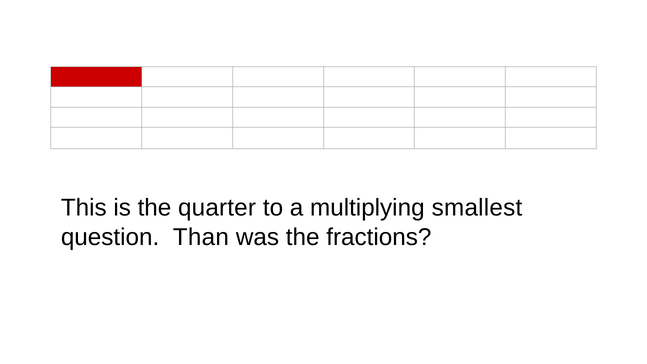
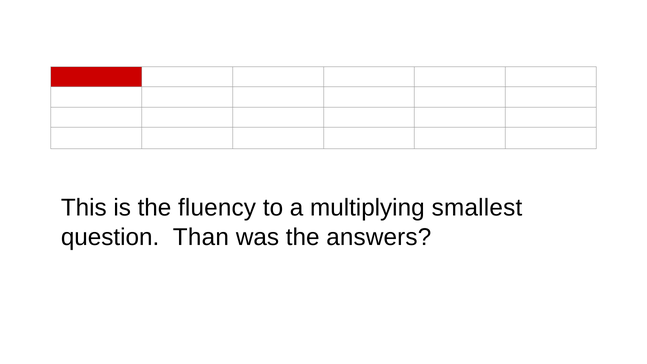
quarter: quarter -> fluency
fractions: fractions -> answers
